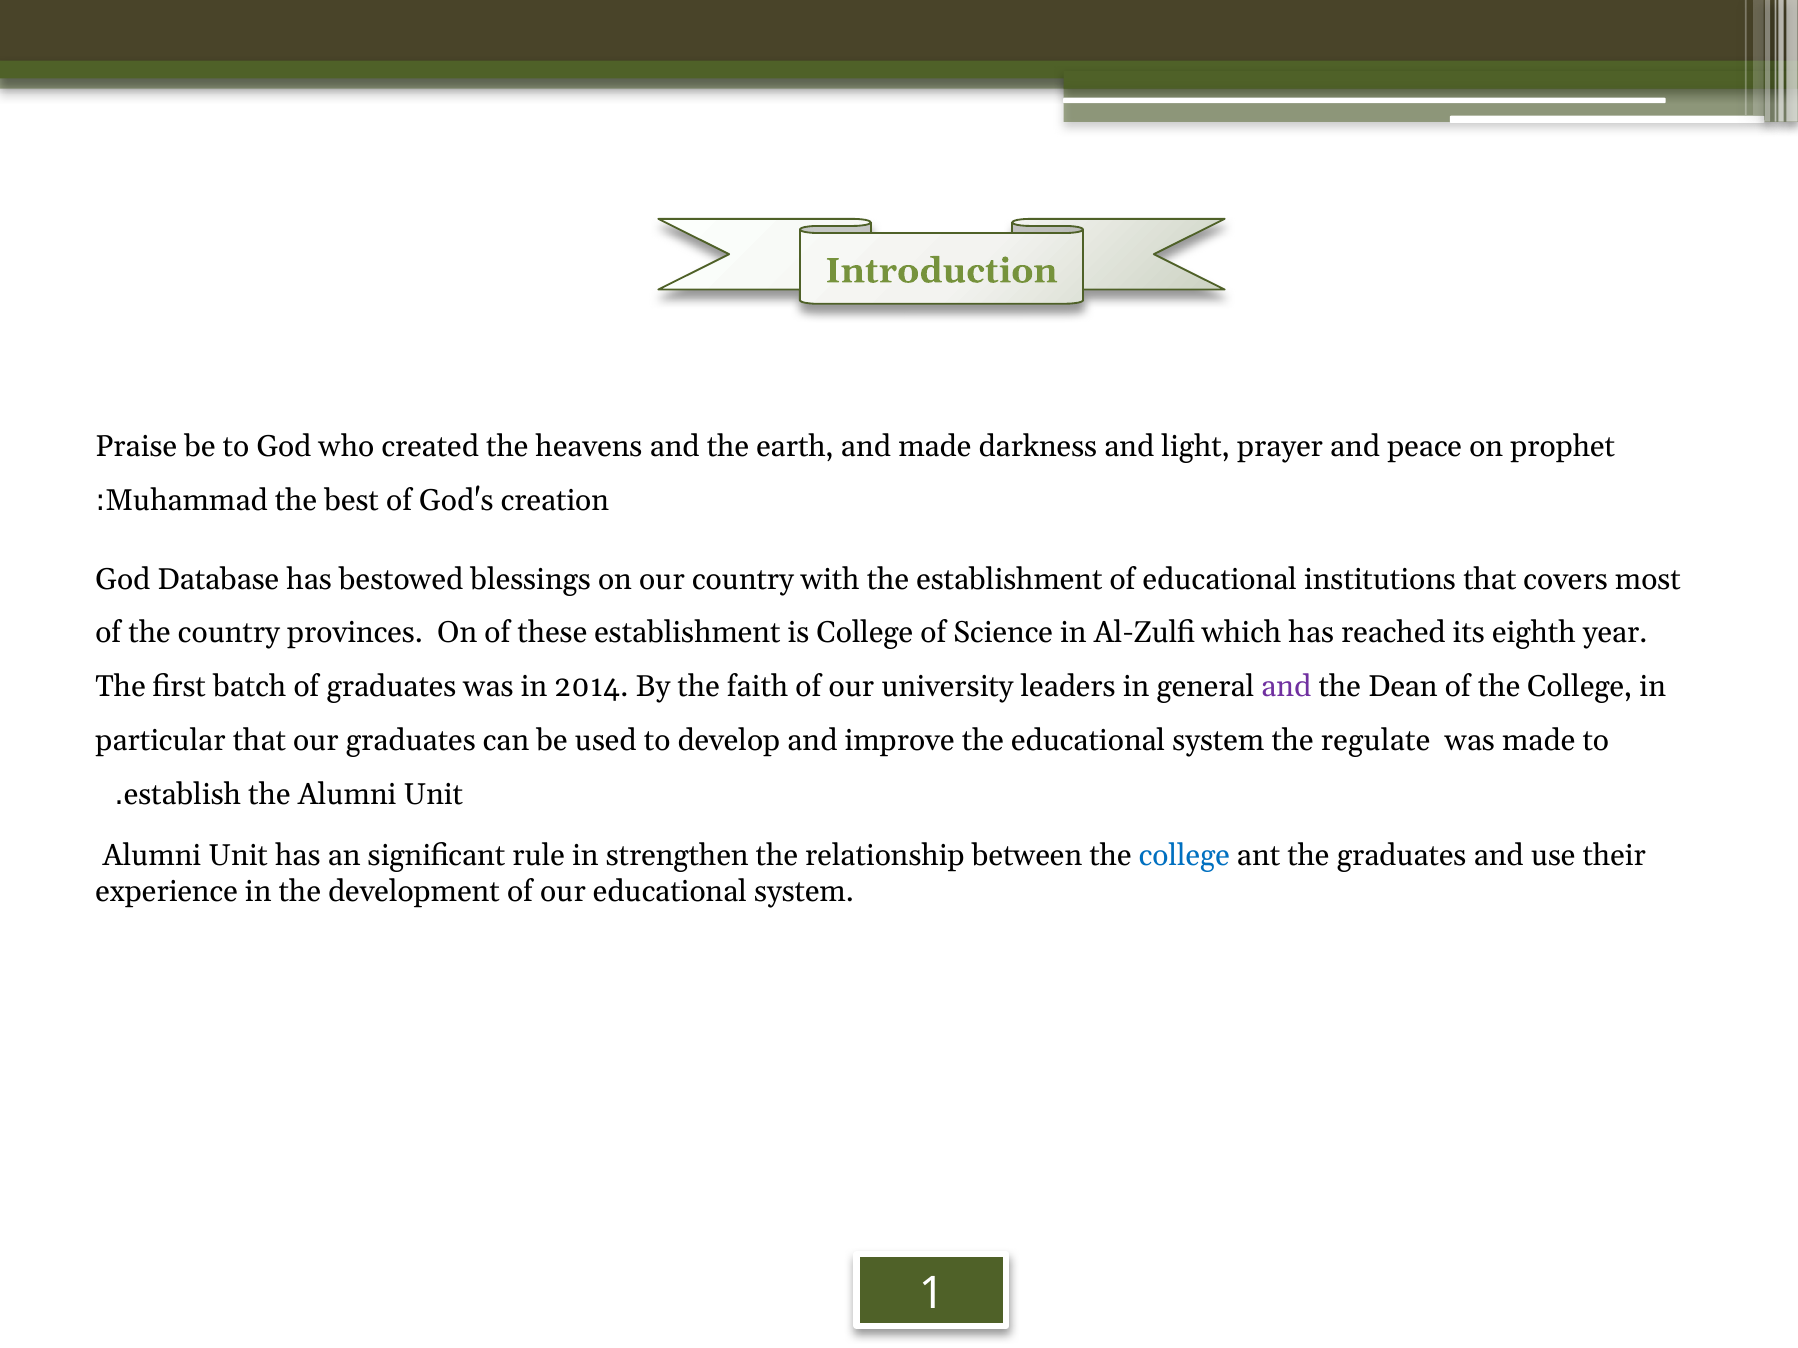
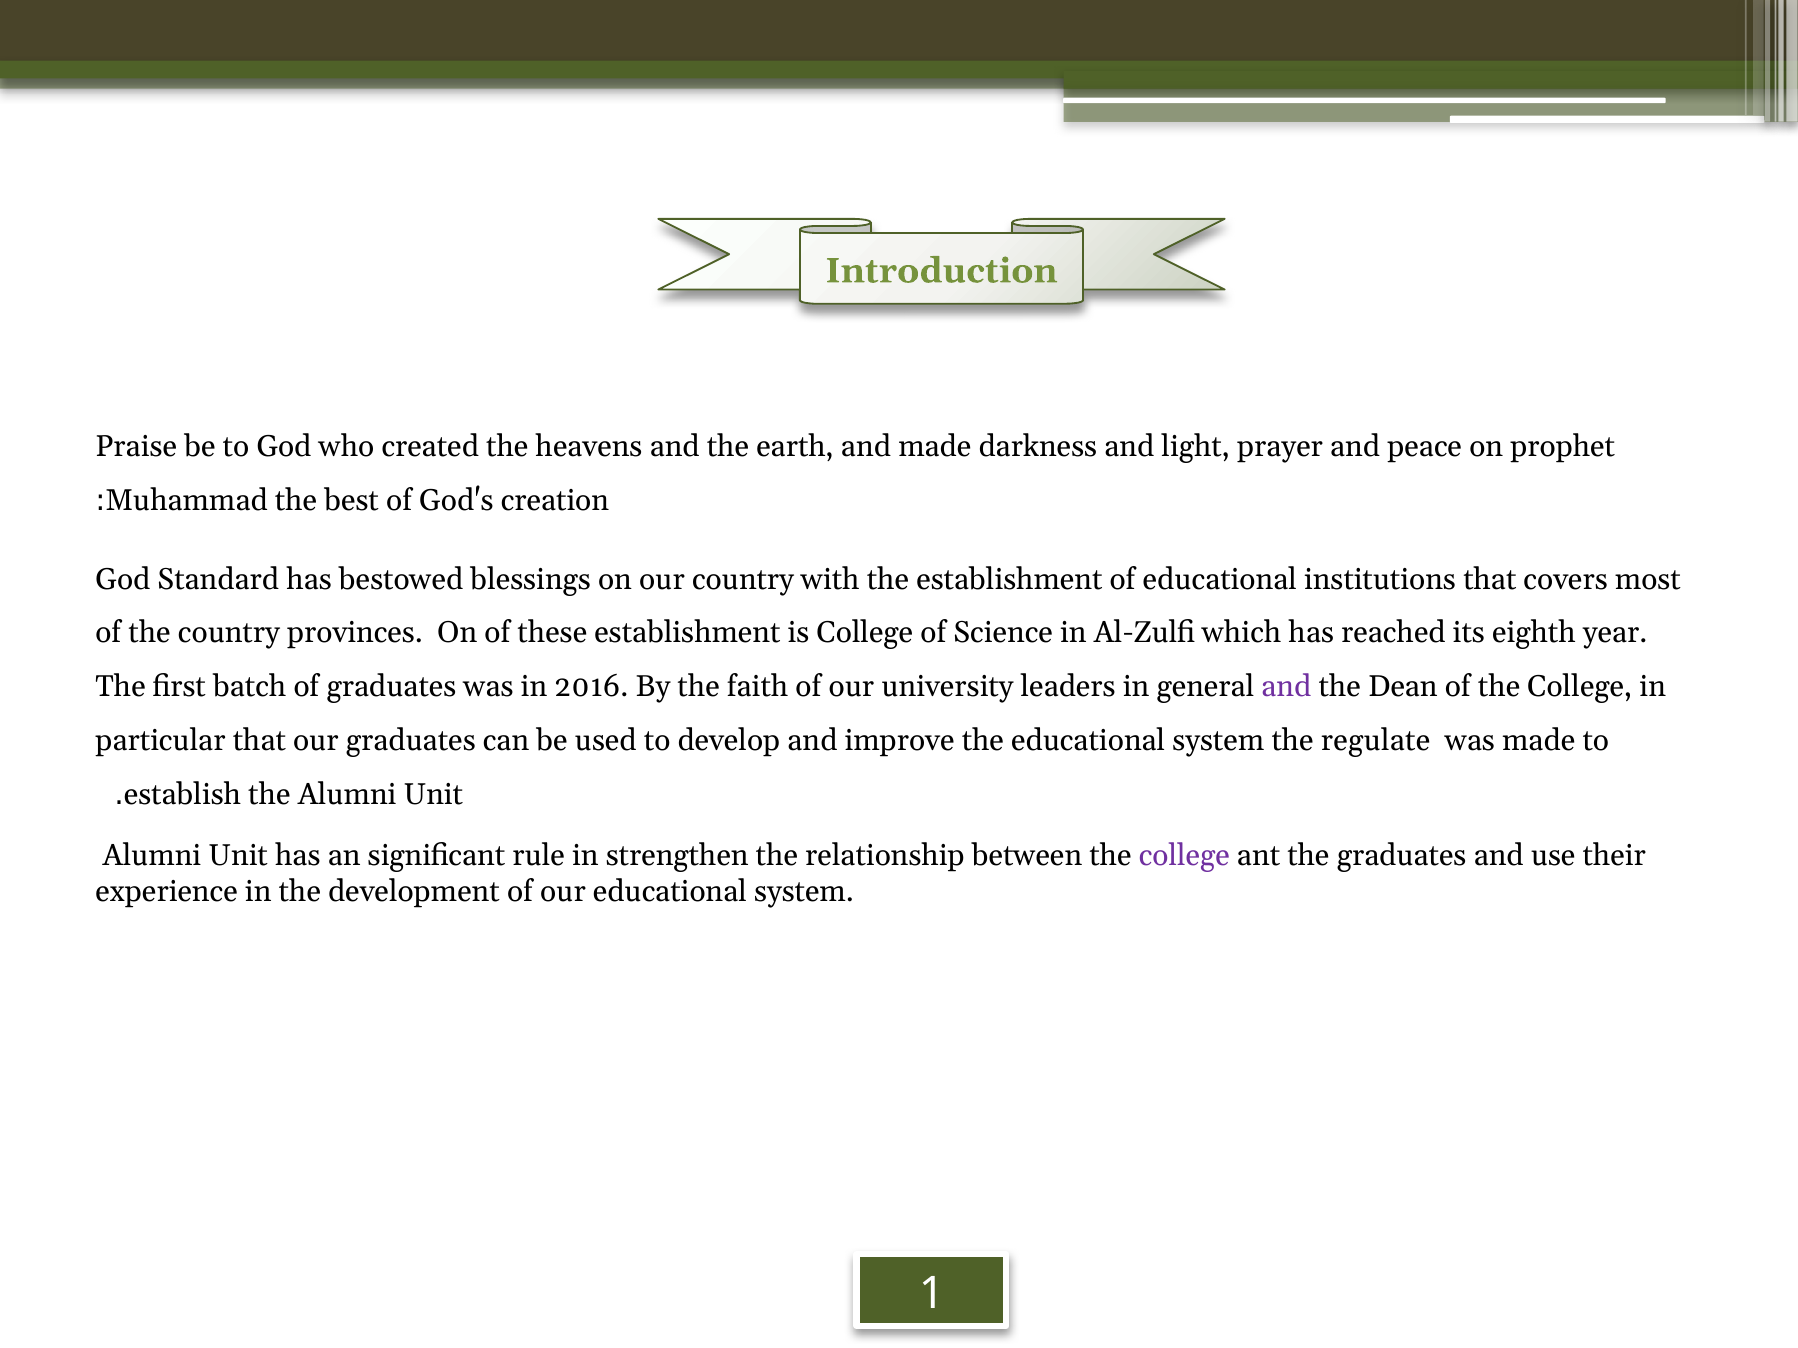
Database: Database -> Standard
2014: 2014 -> 2016
college at (1184, 856) colour: blue -> purple
